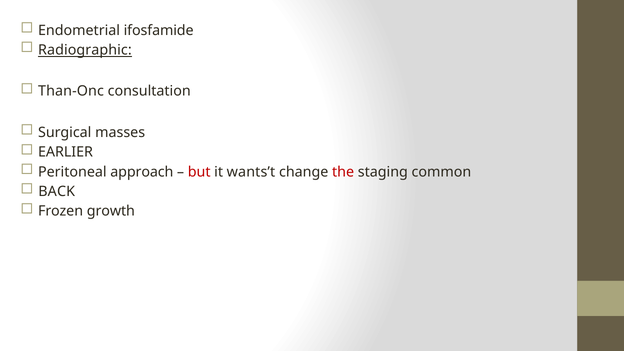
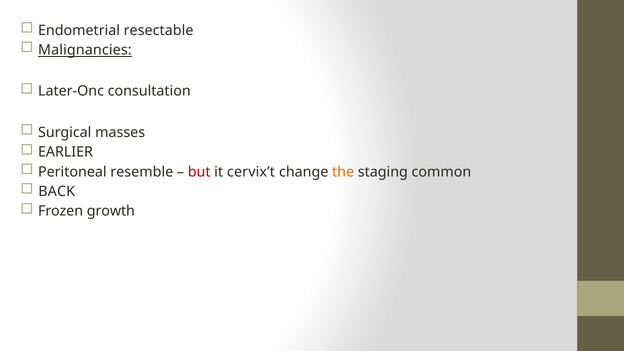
ifosfamide: ifosfamide -> resectable
Radiographic: Radiographic -> Malignancies
Than-Onc: Than-Onc -> Later-Onc
approach: approach -> resemble
wants’t: wants’t -> cervix’t
the colour: red -> orange
